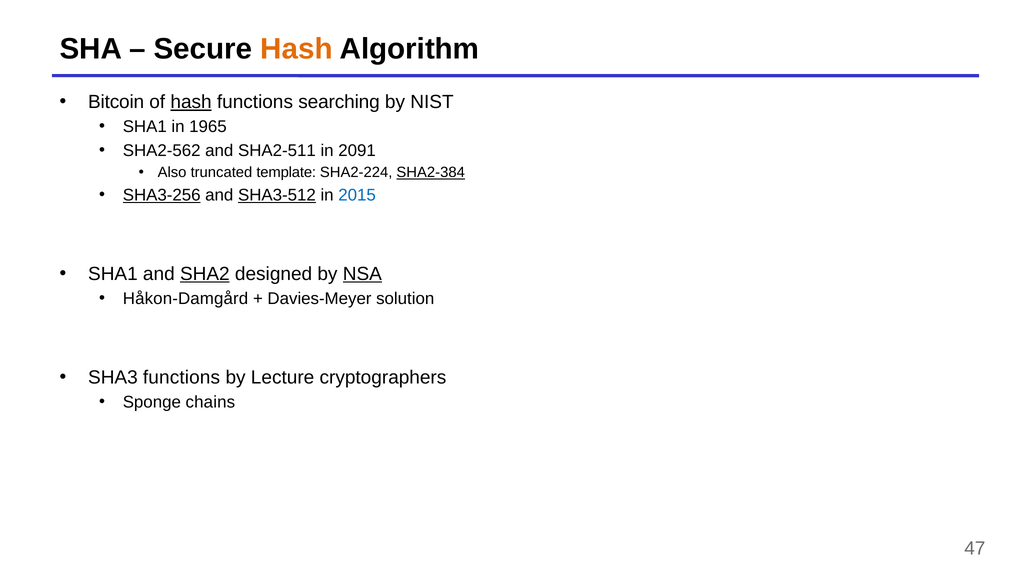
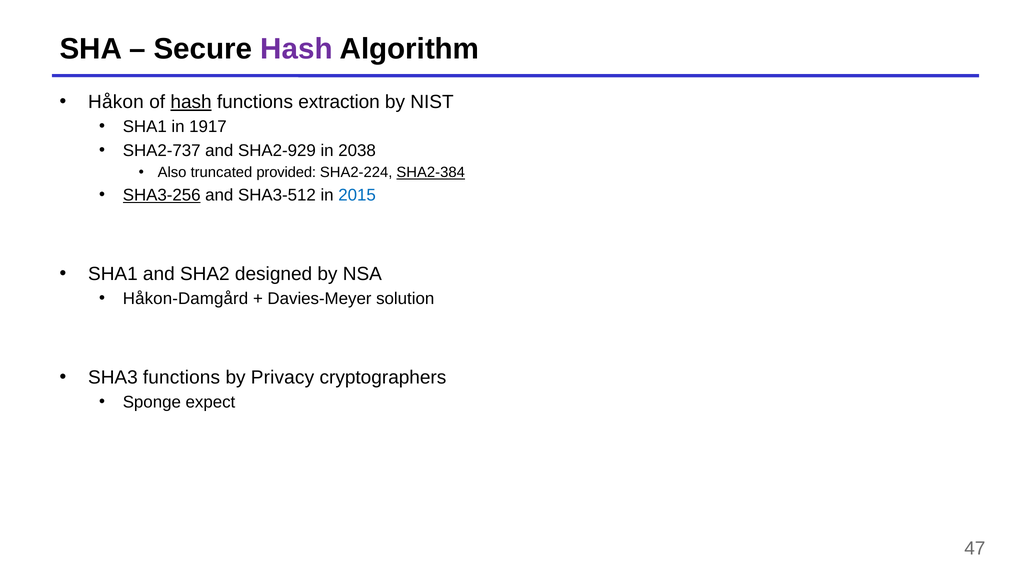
Hash at (296, 49) colour: orange -> purple
Bitcoin: Bitcoin -> Håkon
searching: searching -> extraction
1965: 1965 -> 1917
SHA2-562: SHA2-562 -> SHA2-737
SHA2-511: SHA2-511 -> SHA2-929
2091: 2091 -> 2038
template: template -> provided
SHA3-512 underline: present -> none
SHA2 underline: present -> none
NSA underline: present -> none
Lecture: Lecture -> Privacy
chains: chains -> expect
